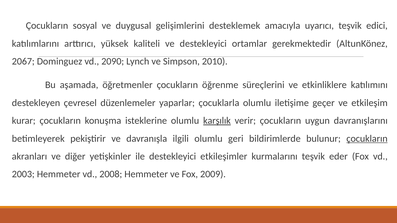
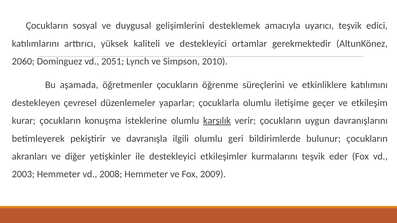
2067: 2067 -> 2060
2090: 2090 -> 2051
çocukların at (367, 139) underline: present -> none
